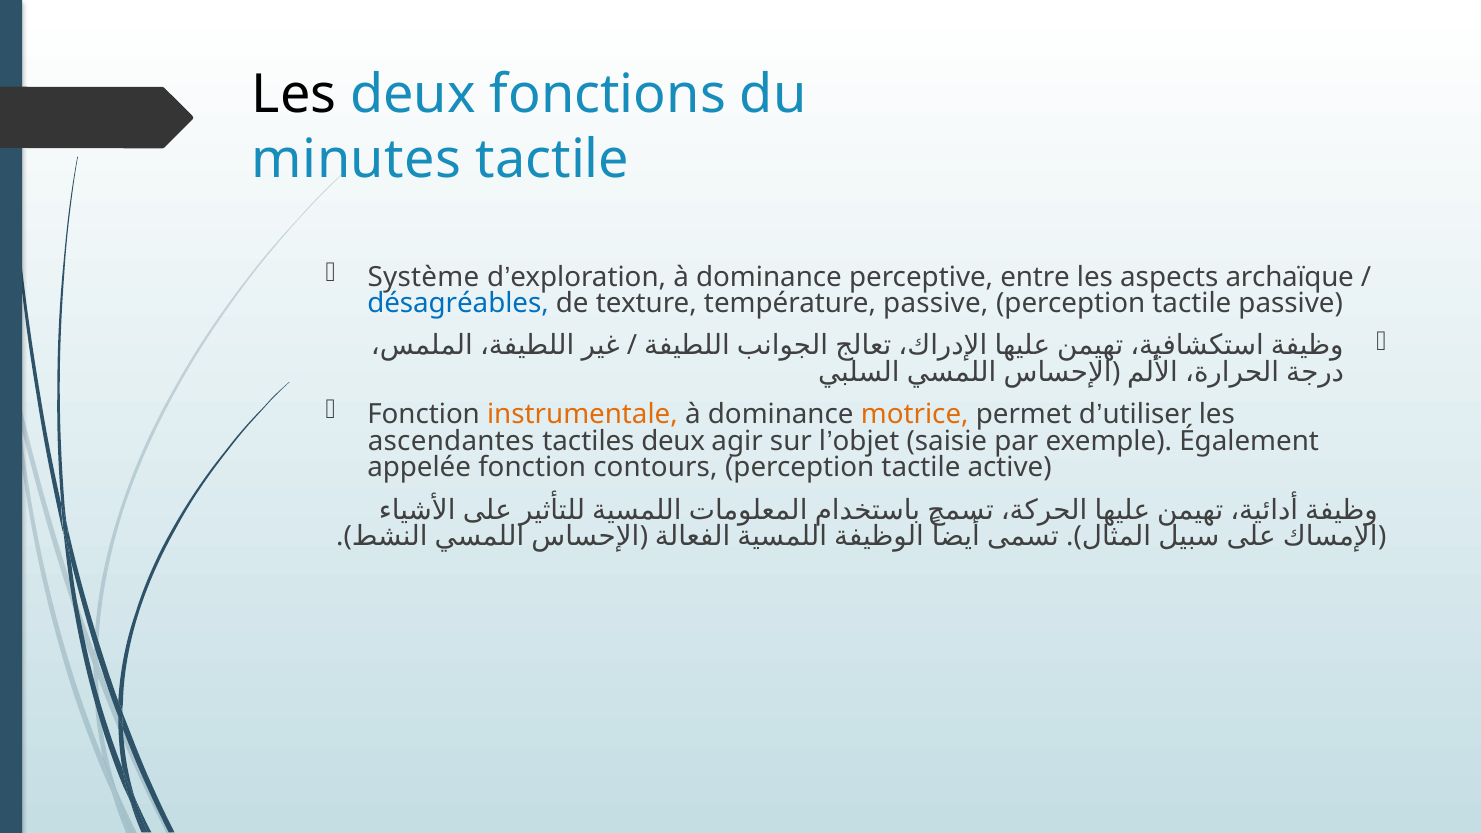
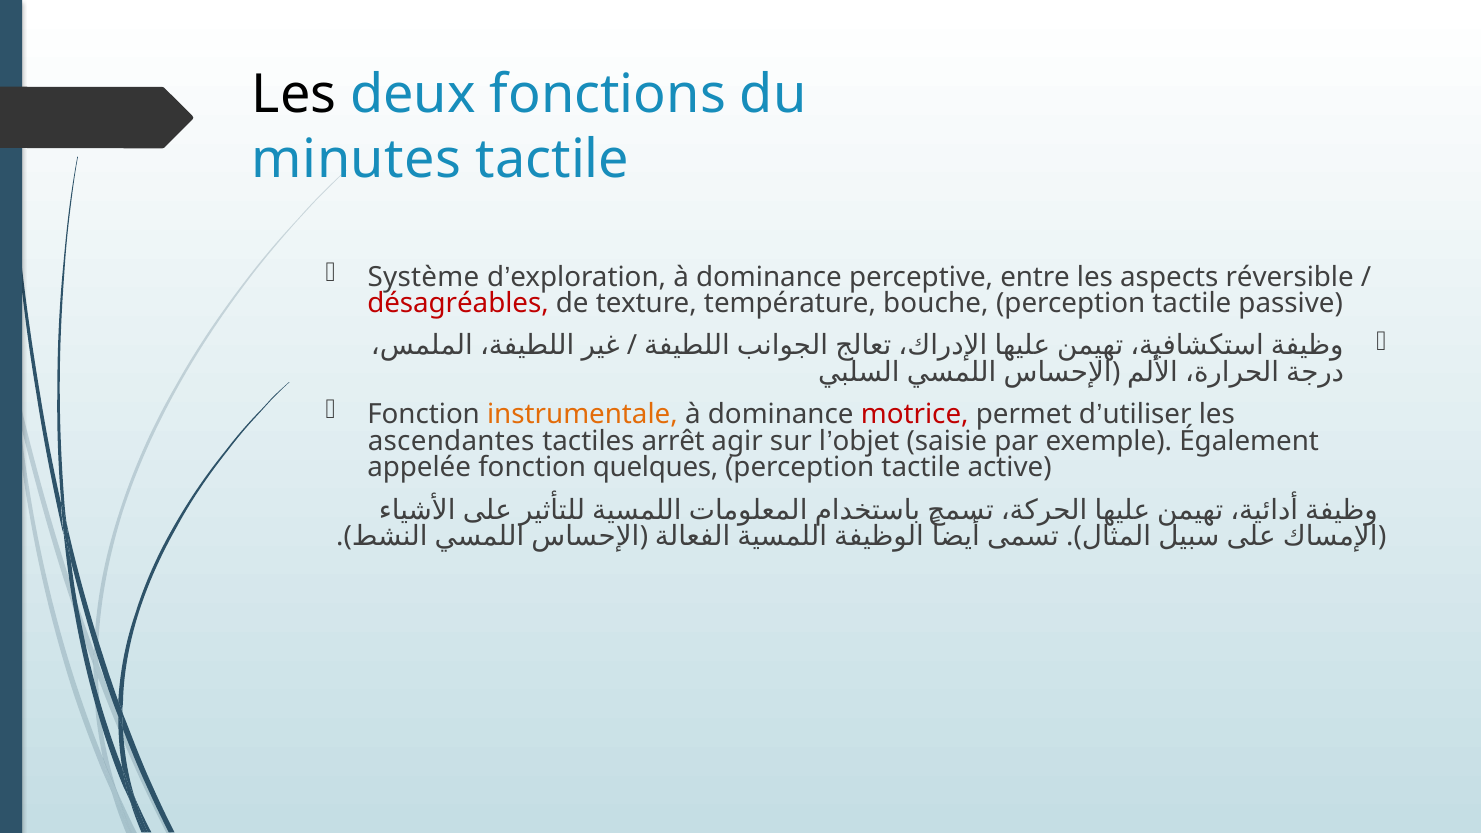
archaïque: archaïque -> réversible
désagréables colour: blue -> red
température passive: passive -> bouche
motrice colour: orange -> red
tactiles deux: deux -> arrêt
contours: contours -> quelques
